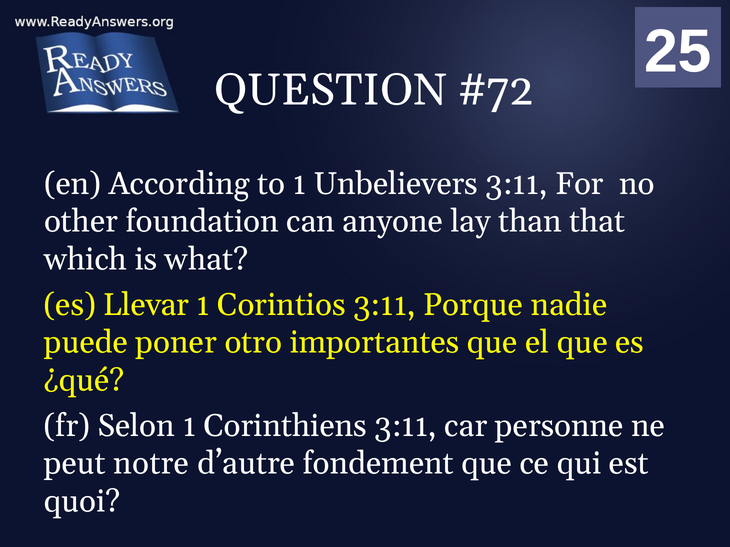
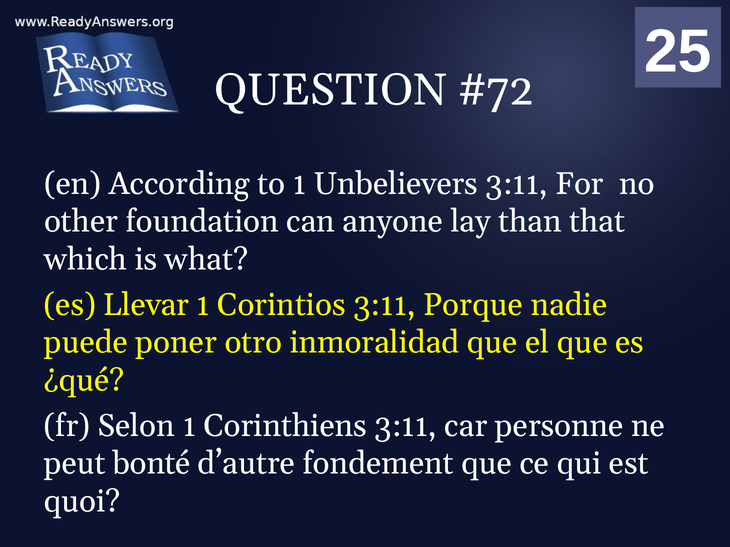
importantes: importantes -> inmoralidad
notre: notre -> bonté
